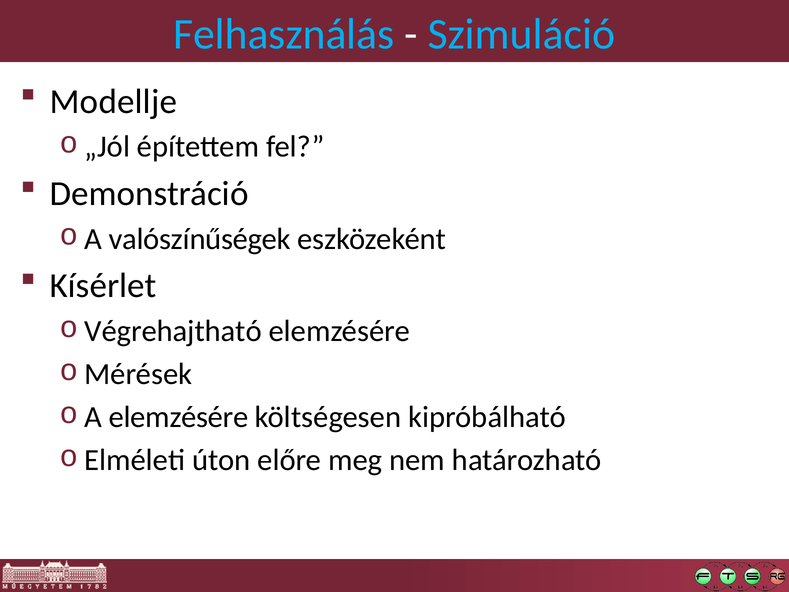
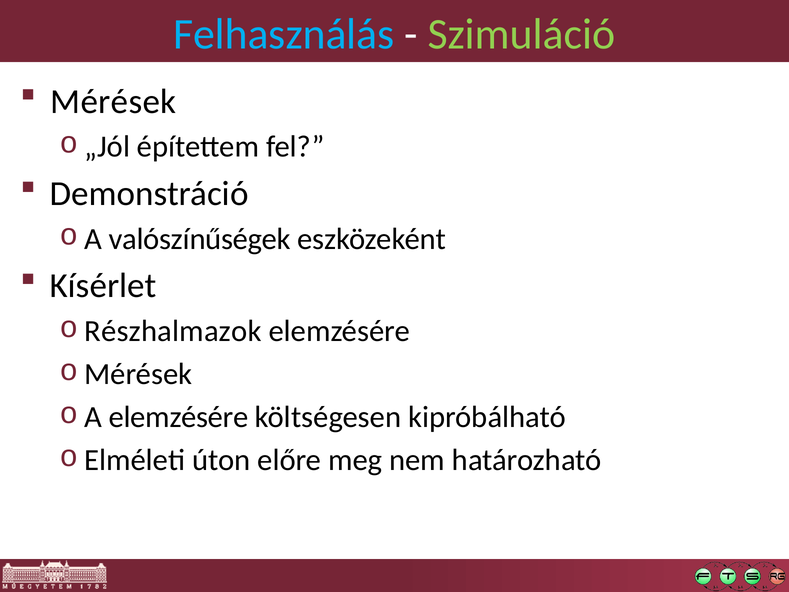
Szimuláció colour: light blue -> light green
Modellje at (113, 101): Modellje -> Mérések
Végrehajtható: Végrehajtható -> Részhalmazok
